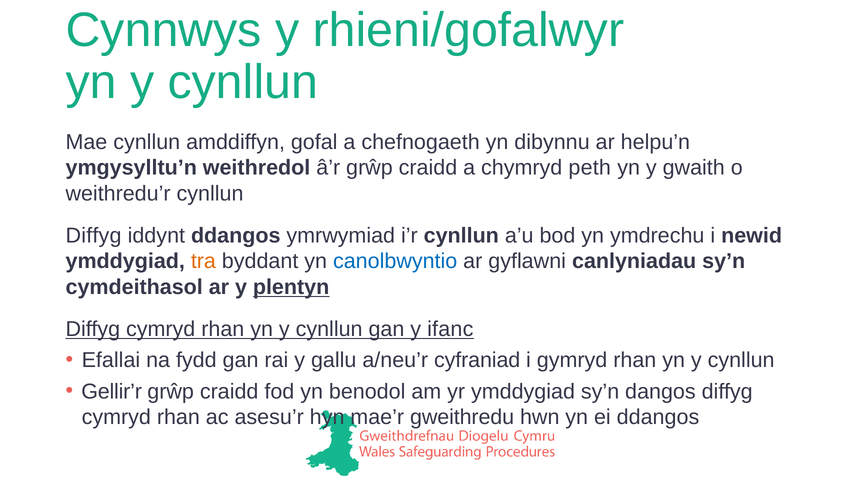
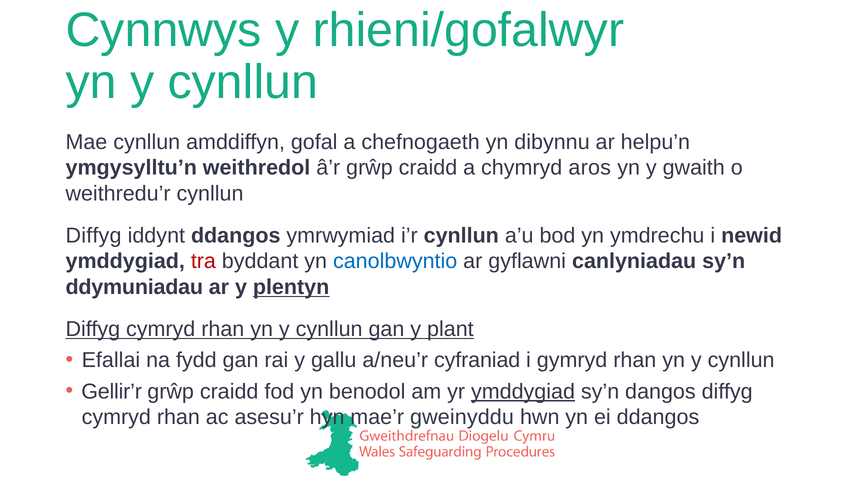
peth: peth -> aros
tra colour: orange -> red
cymdeithasol: cymdeithasol -> ddymuniadau
ifanc: ifanc -> plant
ymddygiad at (523, 391) underline: none -> present
gweithredu: gweithredu -> gweinyddu
